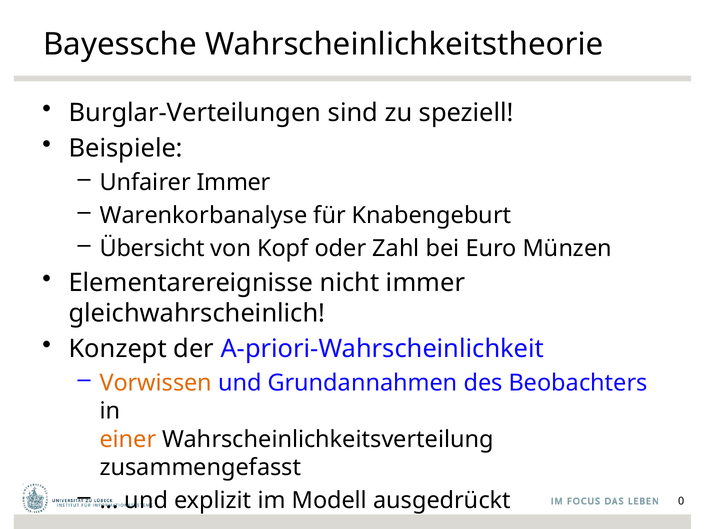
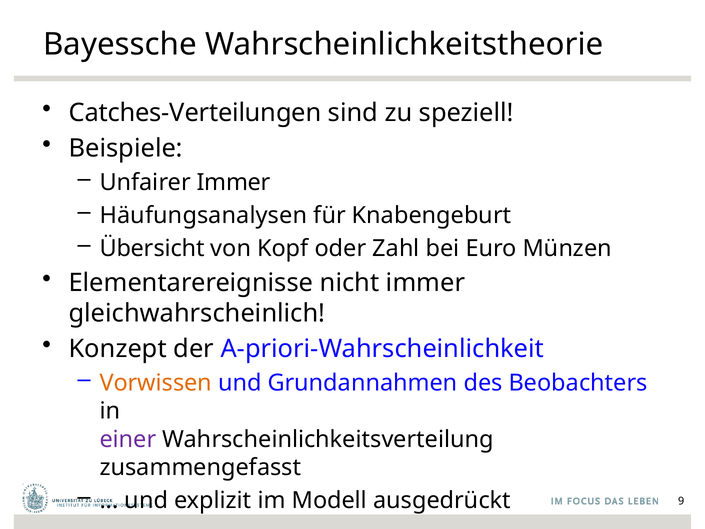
Burglar-Verteilungen: Burglar-Verteilungen -> Catches-Verteilungen
Warenkorbanalyse: Warenkorbanalyse -> Häufungsanalysen
einer colour: orange -> purple
0: 0 -> 9
